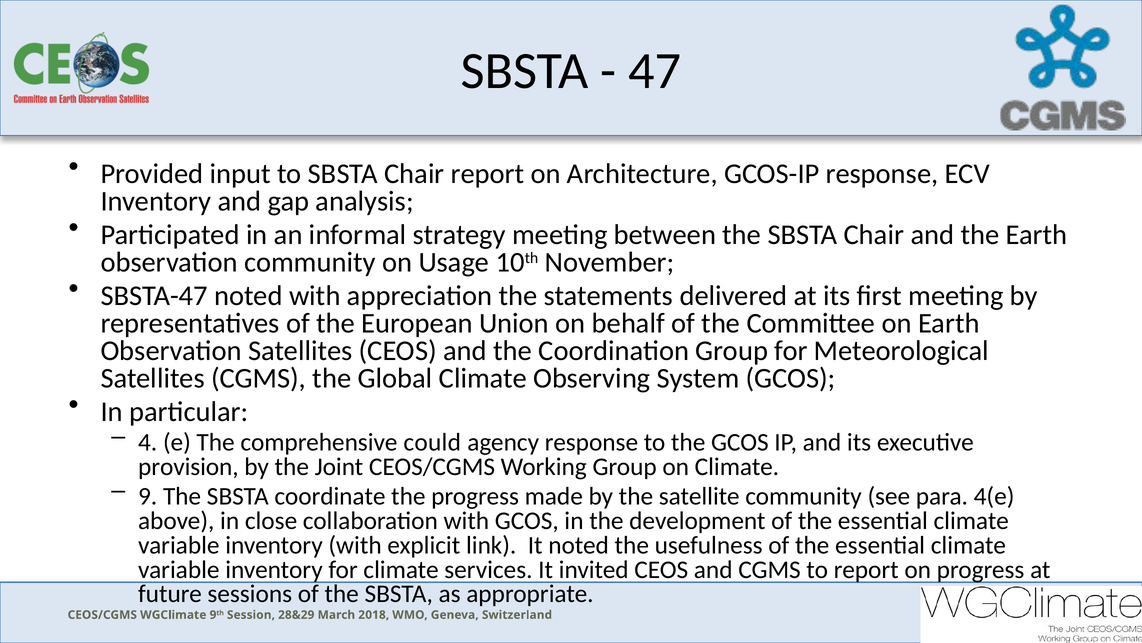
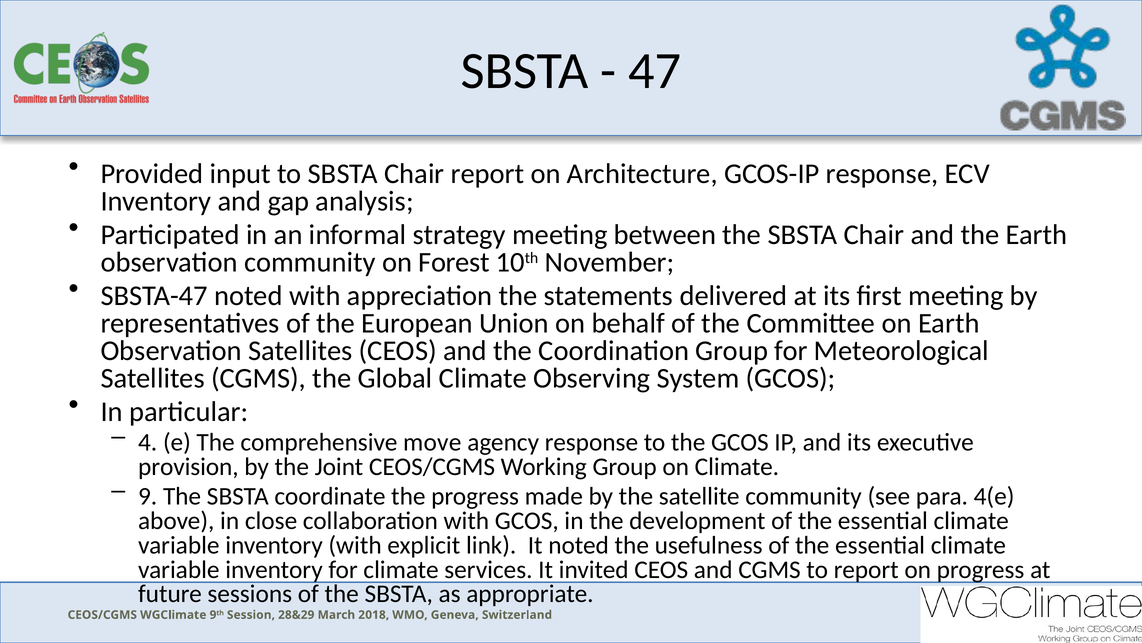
Usage: Usage -> Forest
could: could -> move
